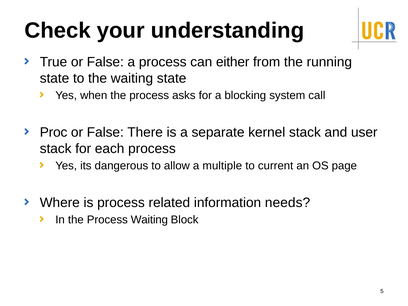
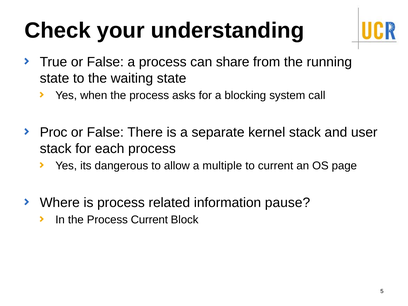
either: either -> share
needs: needs -> pause
Process Waiting: Waiting -> Current
